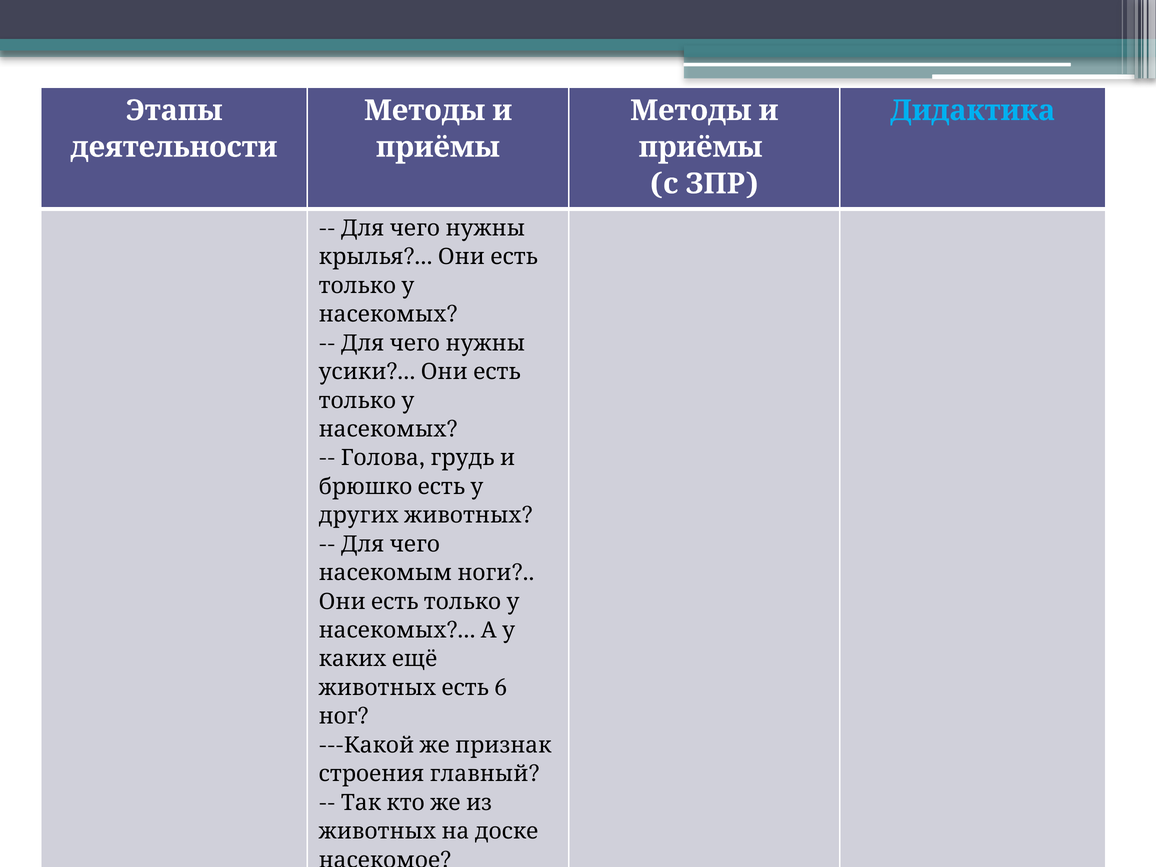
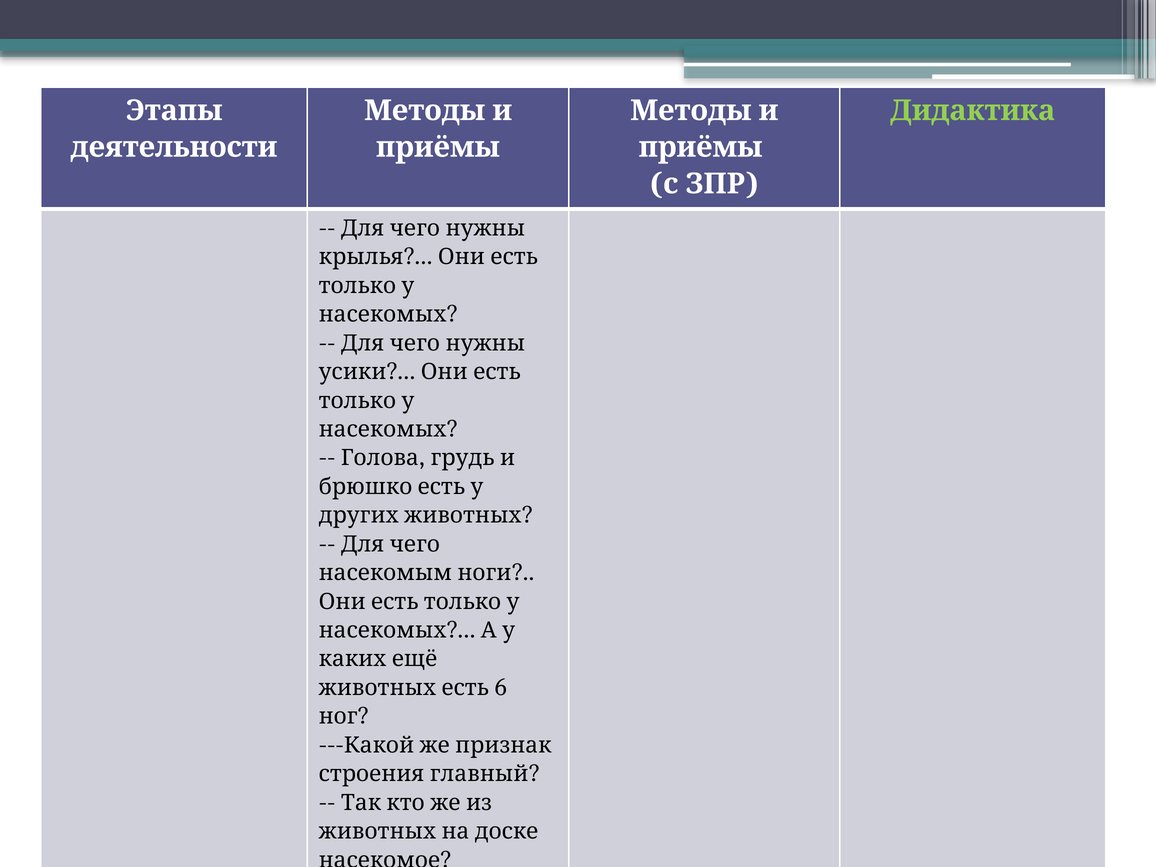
Дидактика colour: light blue -> light green
